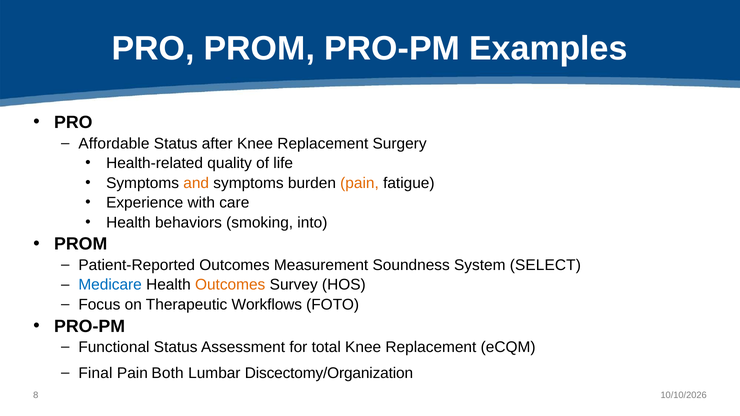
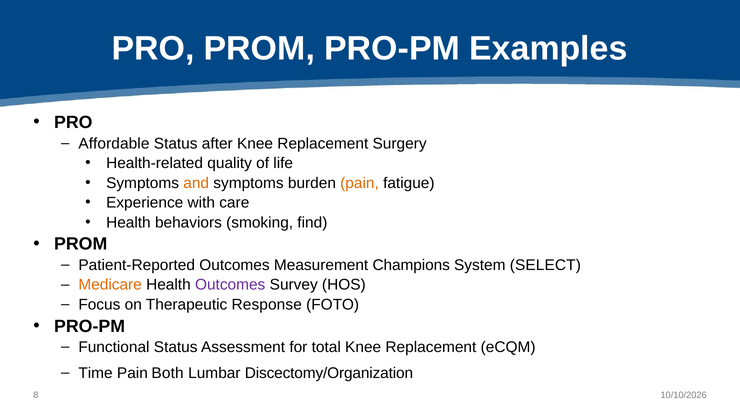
into: into -> find
Soundness: Soundness -> Champions
Medicare colour: blue -> orange
Outcomes at (230, 285) colour: orange -> purple
Workflows: Workflows -> Response
Final: Final -> Time
